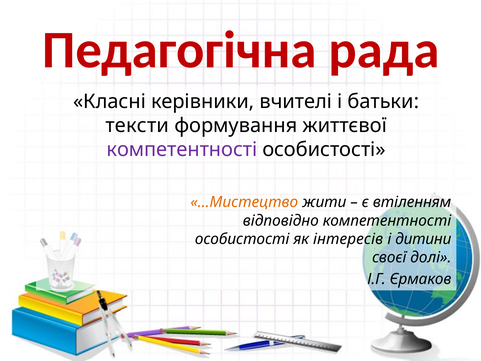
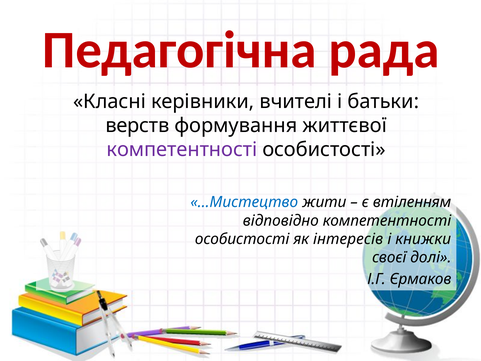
тексти: тексти -> верств
…Мистецтво colour: orange -> blue
дитини: дитини -> книжки
